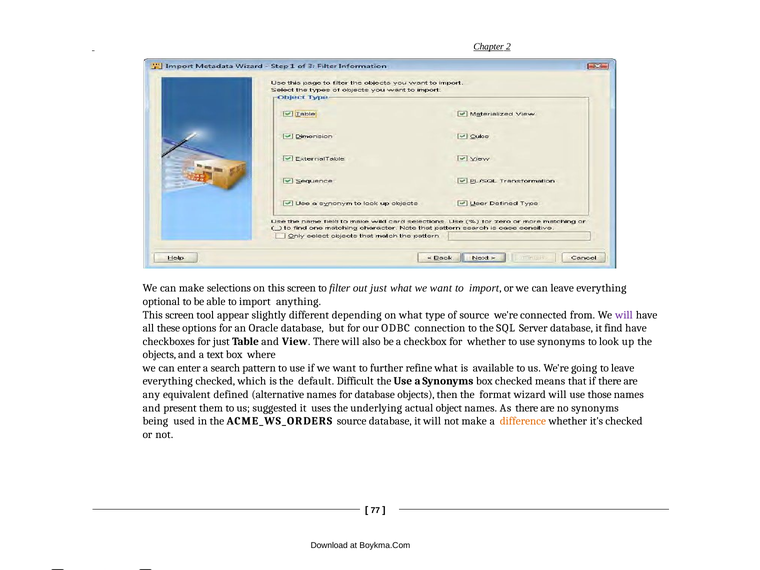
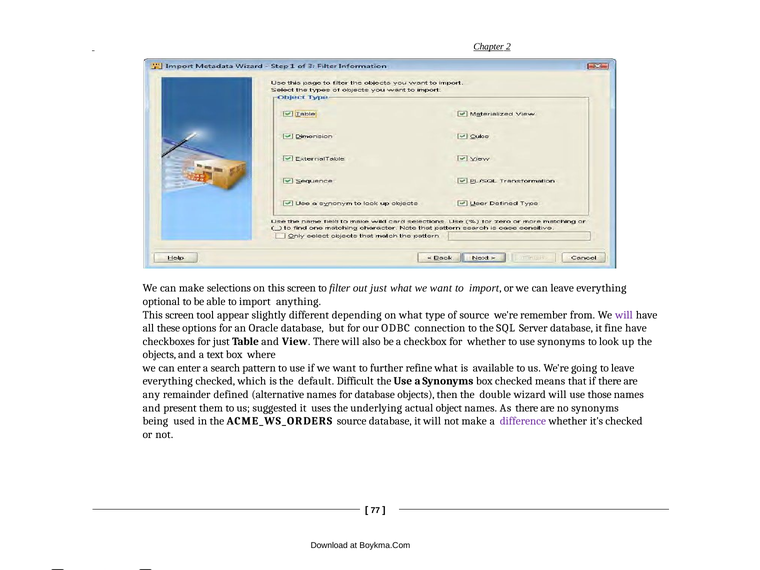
connected: connected -> remember
find: find -> fine
equivalent: equivalent -> remainder
format: format -> double
difference colour: orange -> purple
